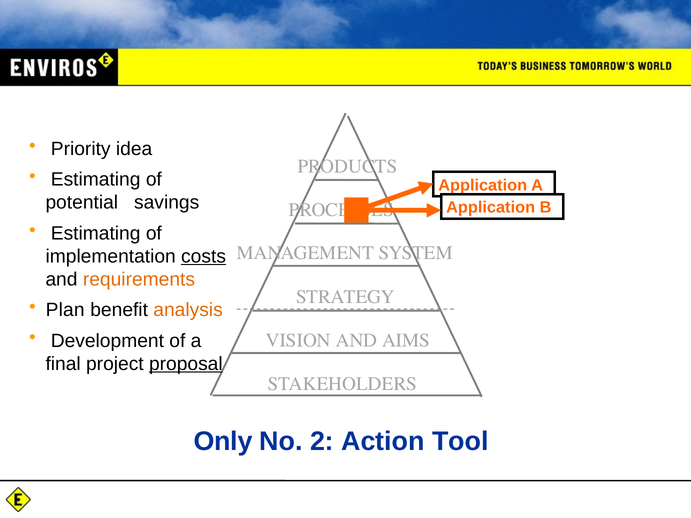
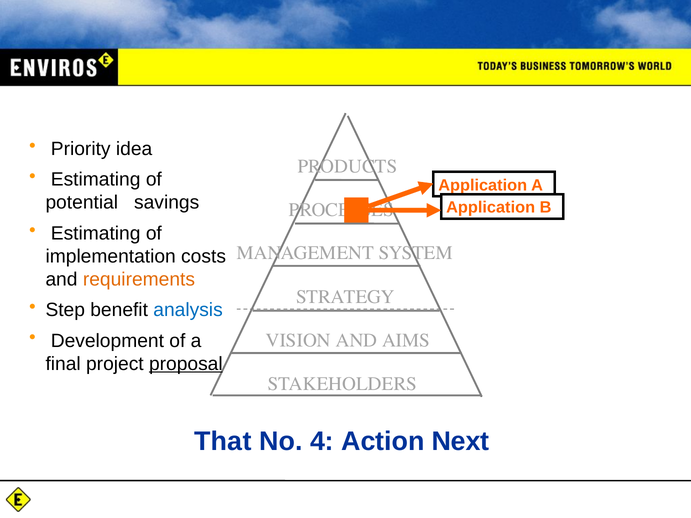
costs underline: present -> none
Plan: Plan -> Step
analysis colour: orange -> blue
Only: Only -> That
2: 2 -> 4
Tool: Tool -> Next
